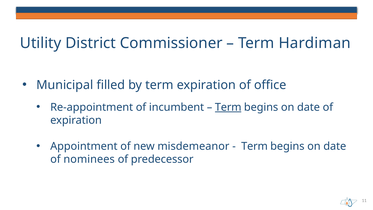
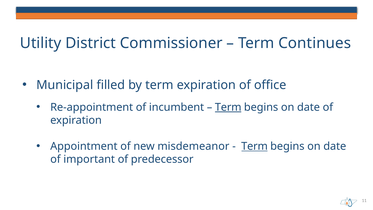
Hardiman: Hardiman -> Continues
Term at (254, 146) underline: none -> present
nominees: nominees -> important
